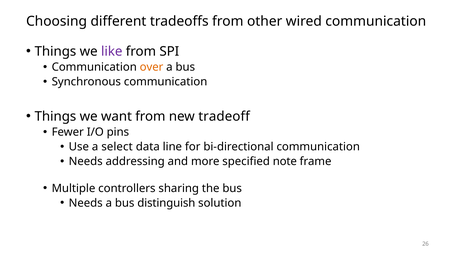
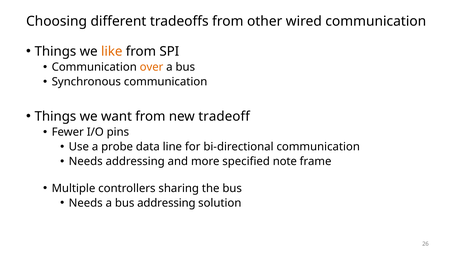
like colour: purple -> orange
select: select -> probe
bus distinguish: distinguish -> addressing
